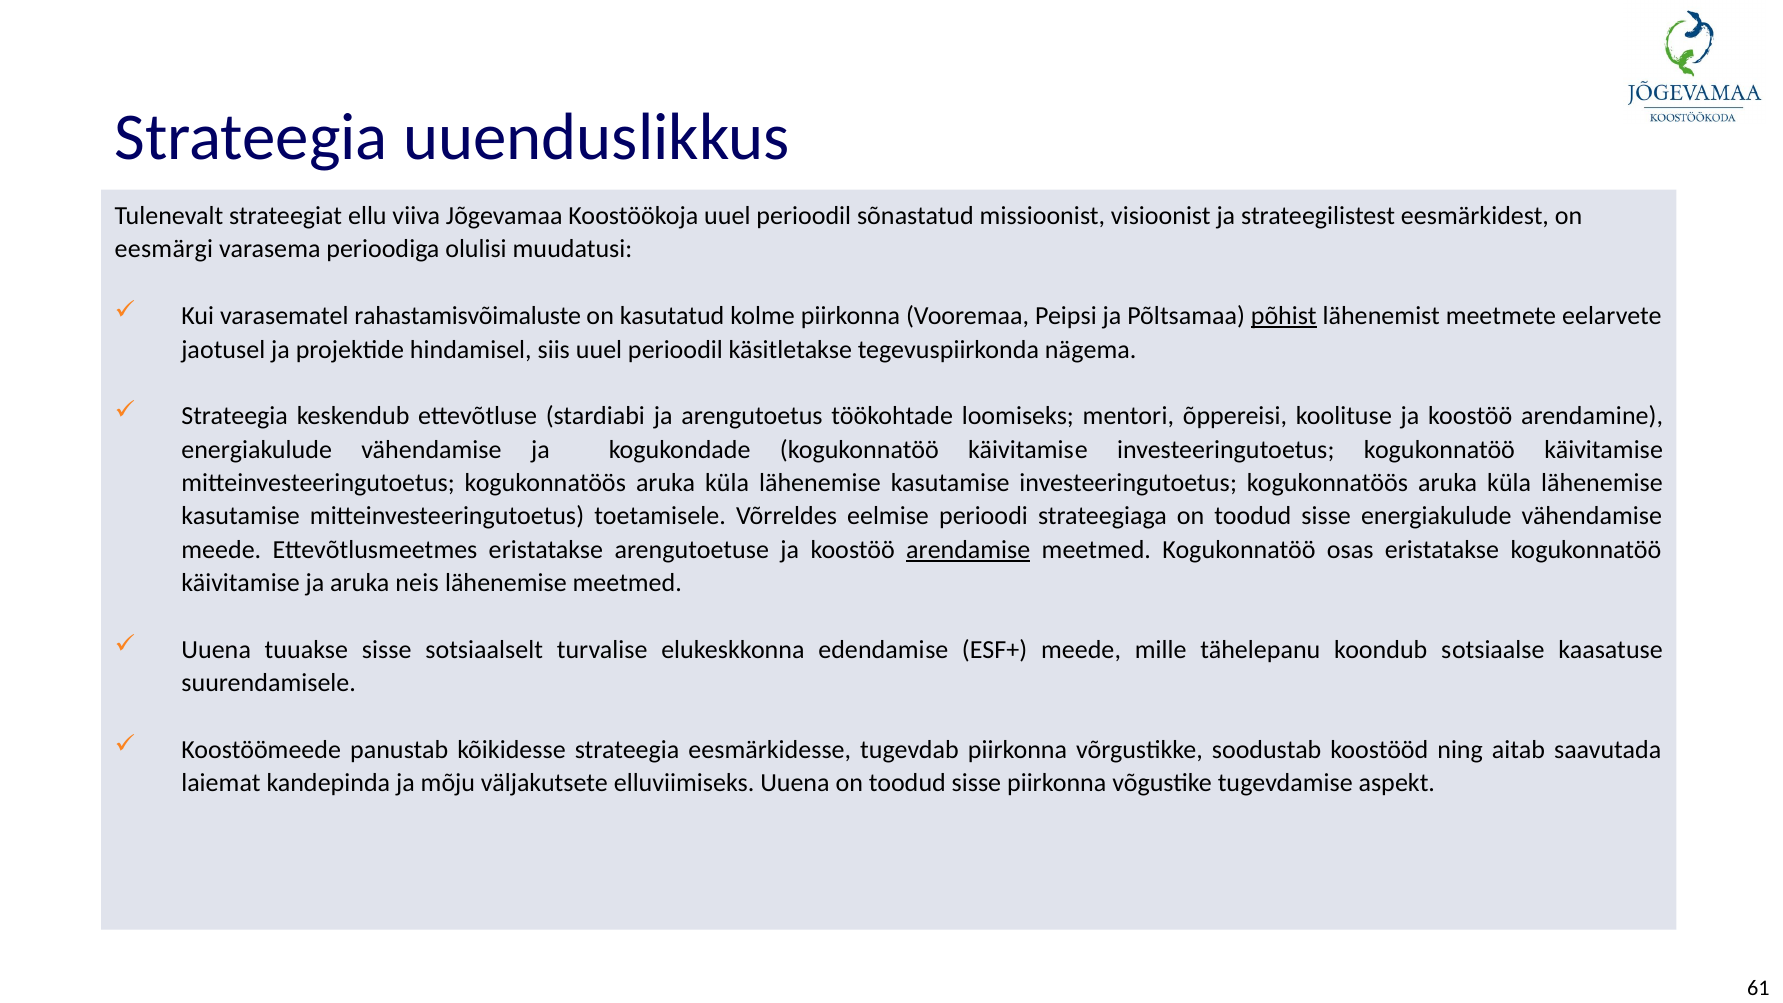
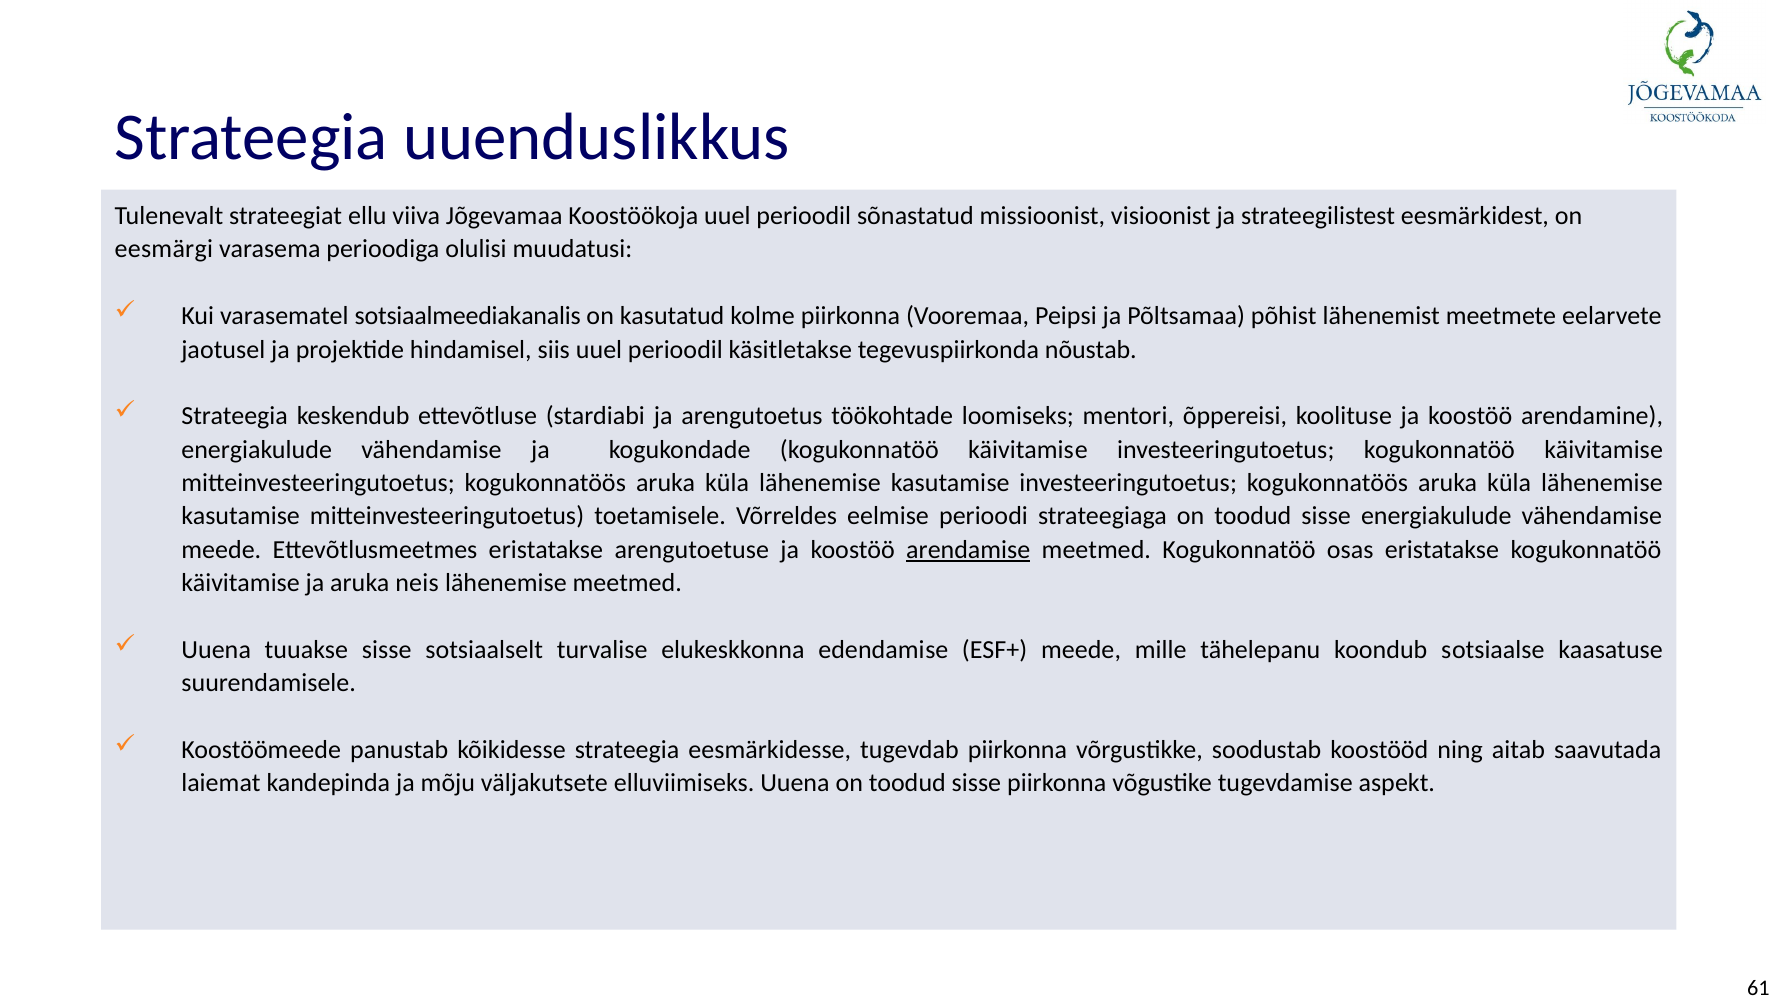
rahastamisvõimaluste: rahastamisvõimaluste -> sotsiaalmeediakanalis
põhist underline: present -> none
nägema: nägema -> nõustab
